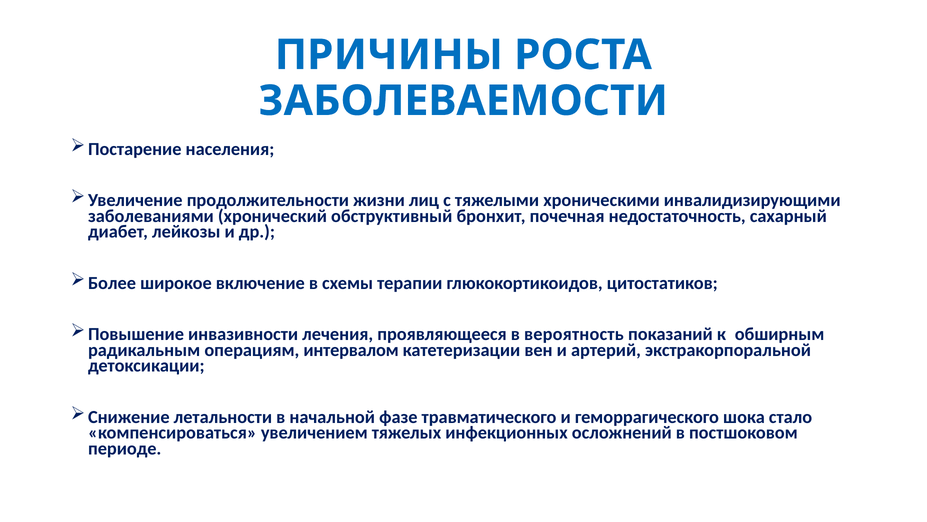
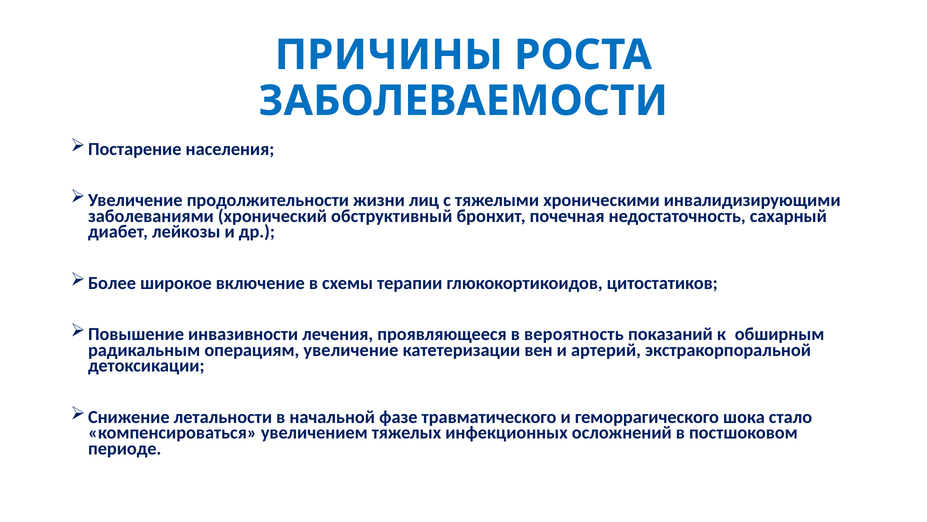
операциям интервалом: интервалом -> увеличение
